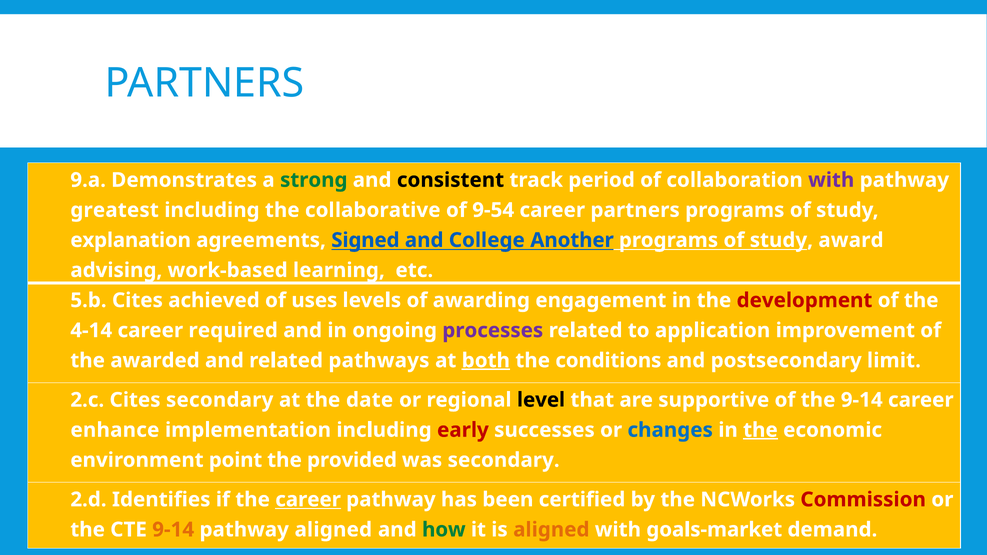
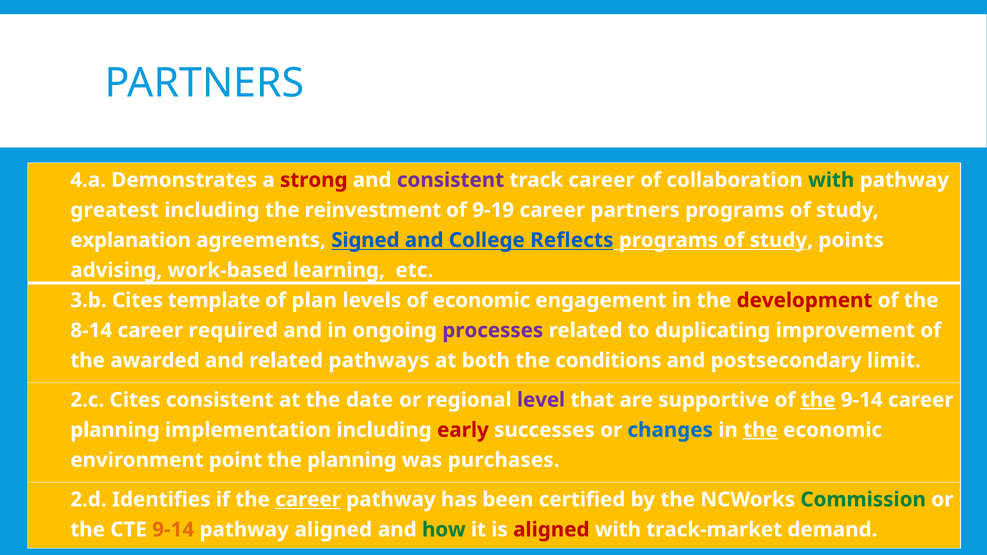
9.a: 9.a -> 4.a
strong colour: green -> red
consistent at (450, 180) colour: black -> purple
track period: period -> career
with at (831, 180) colour: purple -> green
collaborative: collaborative -> reinvestment
9-54: 9-54 -> 9-19
Another: Another -> Reflects
award: award -> points
5.b: 5.b -> 3.b
achieved: achieved -> template
uses: uses -> plan
of awarding: awarding -> economic
4-14: 4-14 -> 8-14
application: application -> duplicating
both underline: present -> none
Cites secondary: secondary -> consistent
level colour: black -> purple
the at (818, 400) underline: none -> present
enhance at (115, 430): enhance -> planning
the provided: provided -> planning
was secondary: secondary -> purchases
Commission colour: red -> green
aligned at (551, 530) colour: orange -> red
goals-market: goals-market -> track-market
